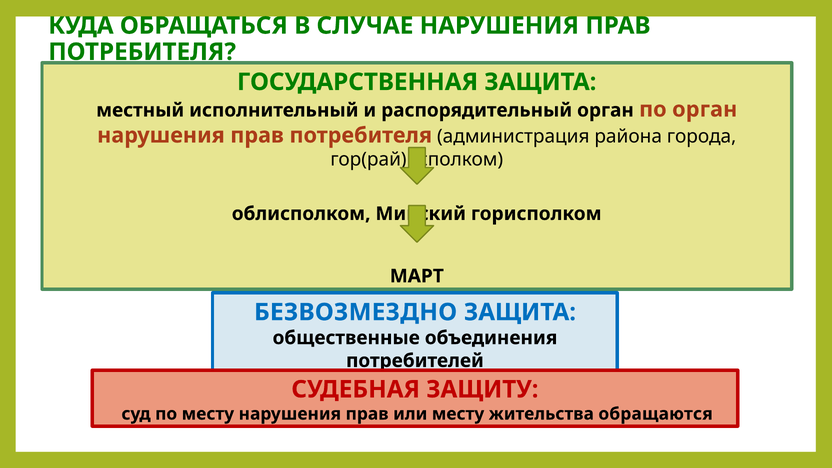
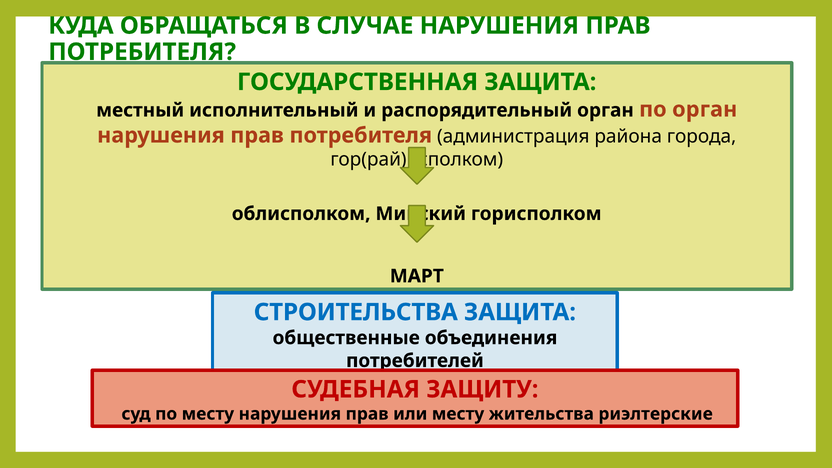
БЕЗВОЗМЕЗДНО: БЕЗВОЗМЕЗДНО -> СТРОИТЕЛЬСТВА
обращаются: обращаются -> риэлтерские
